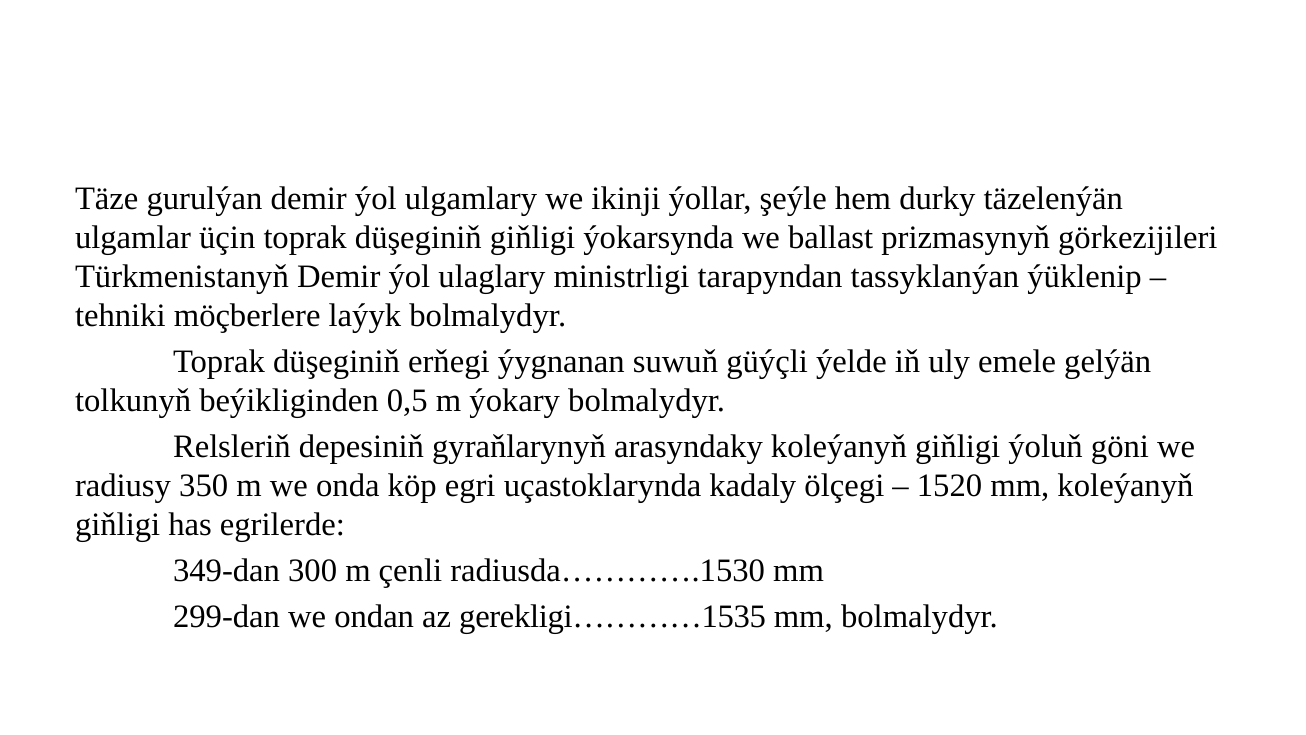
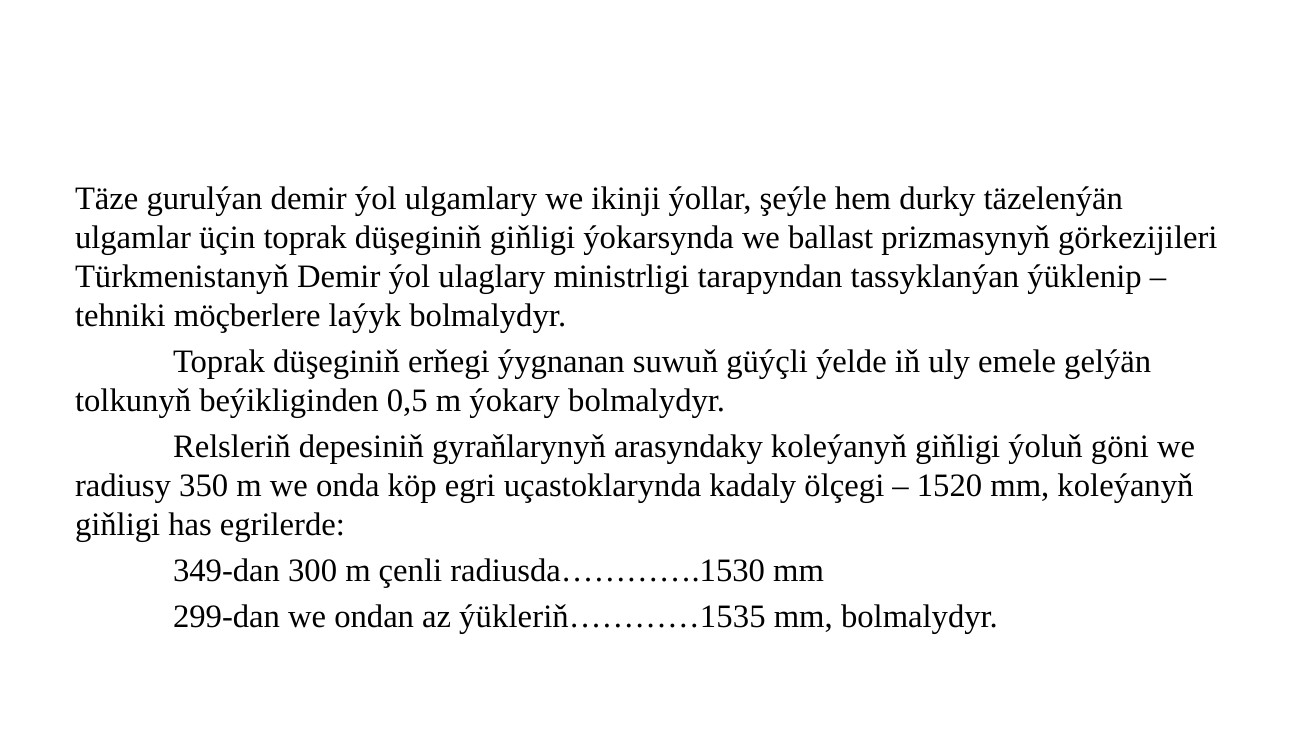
gerekligi…………1535: gerekligi…………1535 -> ýükleriň…………1535
